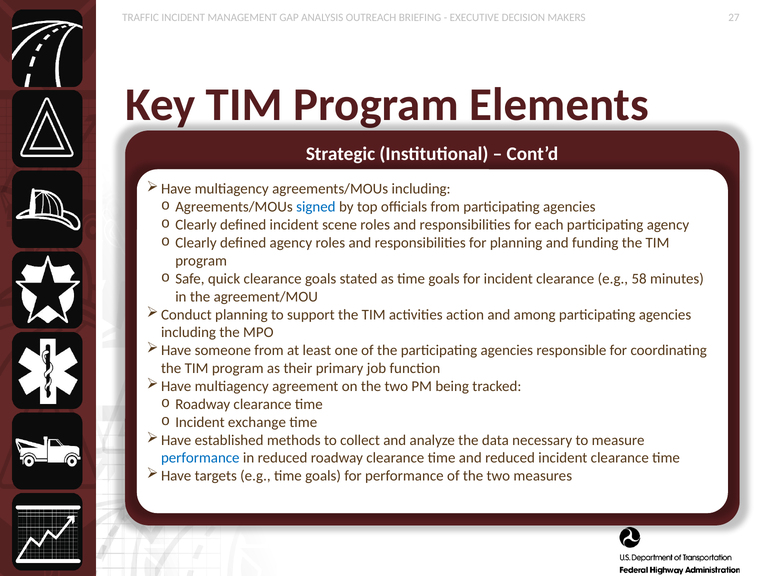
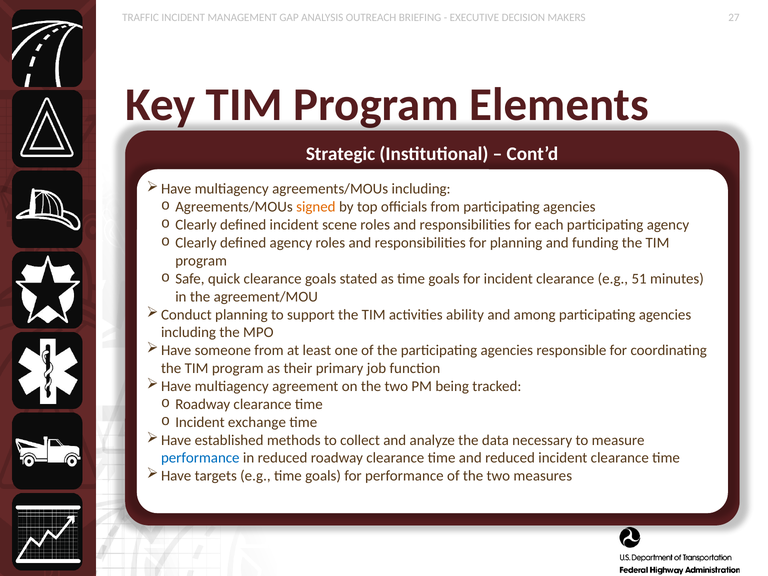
signed colour: blue -> orange
58: 58 -> 51
action: action -> ability
